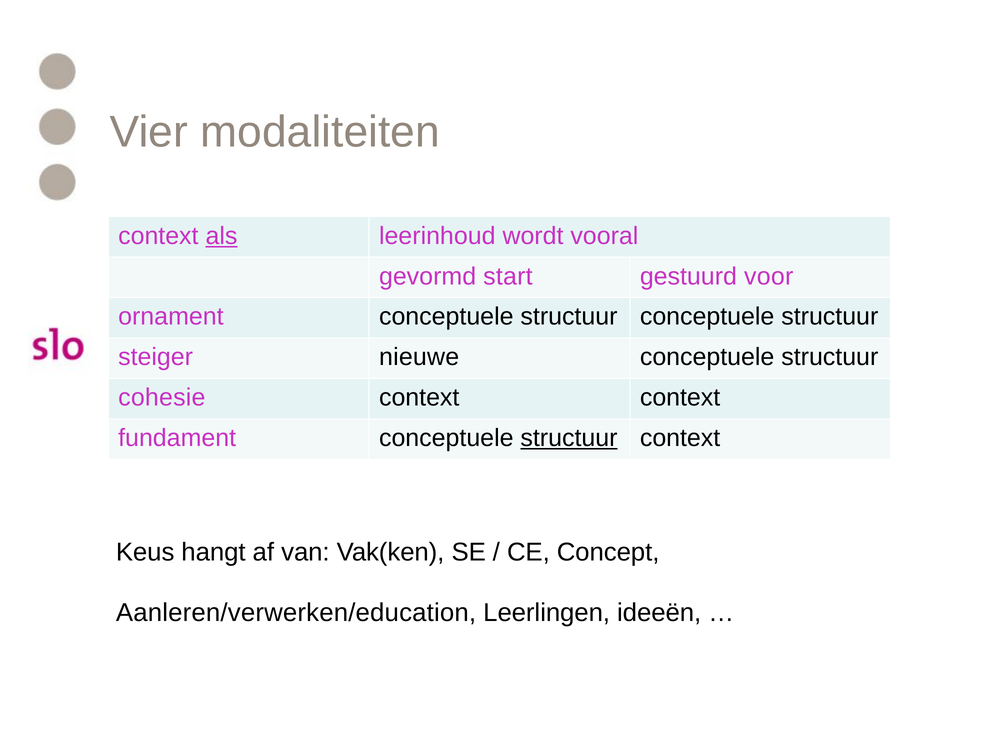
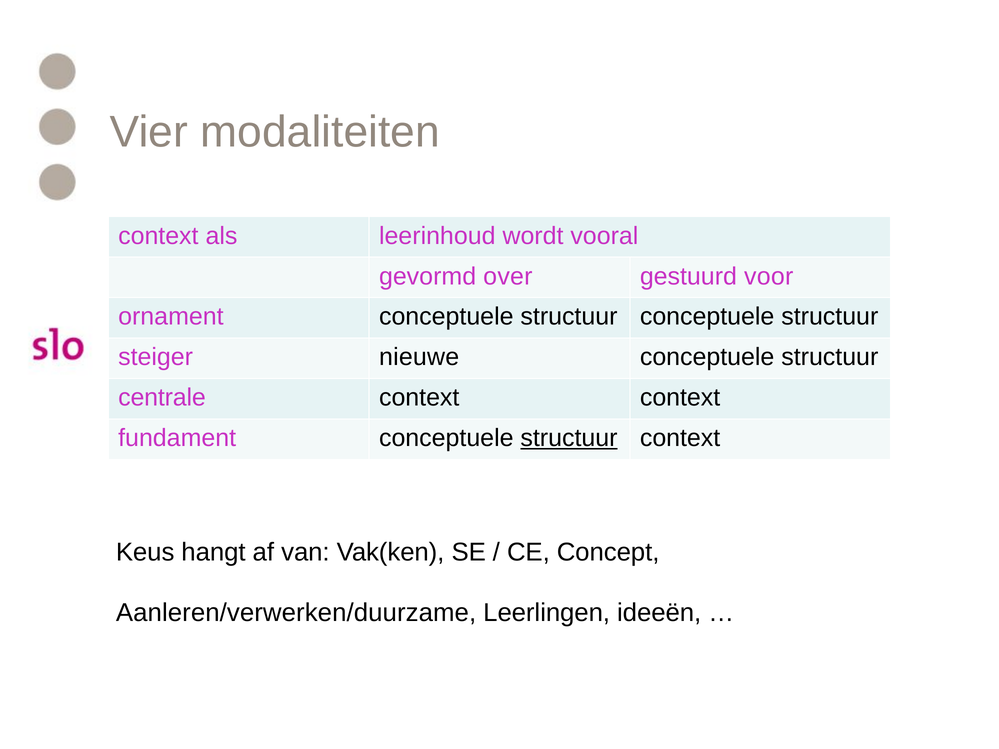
als underline: present -> none
start: start -> over
cohesie: cohesie -> centrale
Aanleren/verwerken/education: Aanleren/verwerken/education -> Aanleren/verwerken/duurzame
